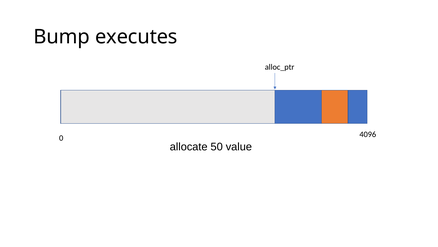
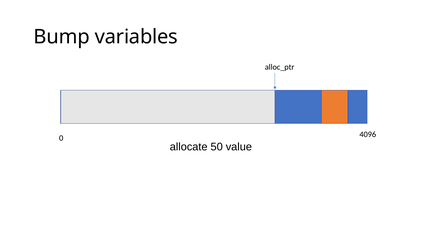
executes: executes -> variables
